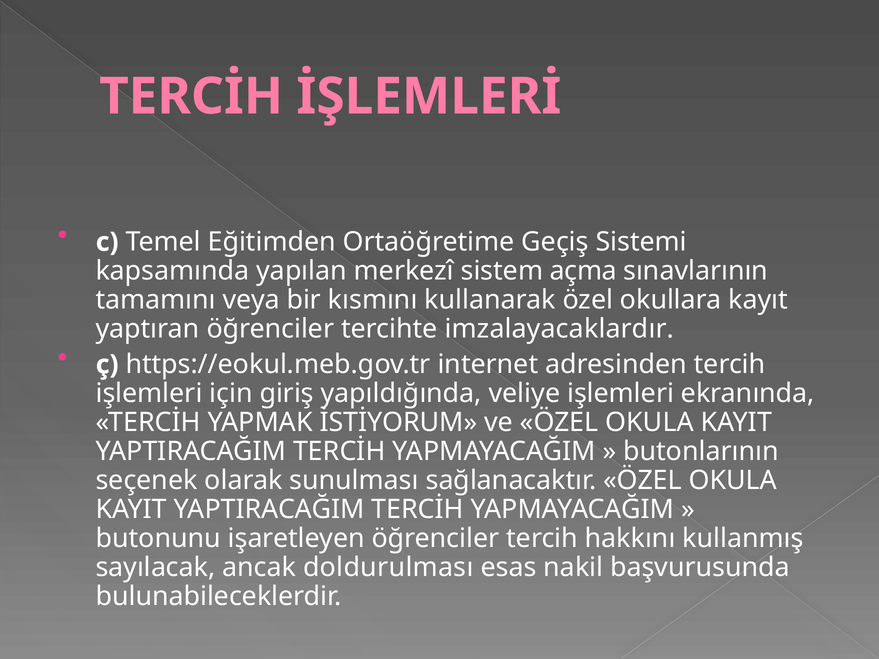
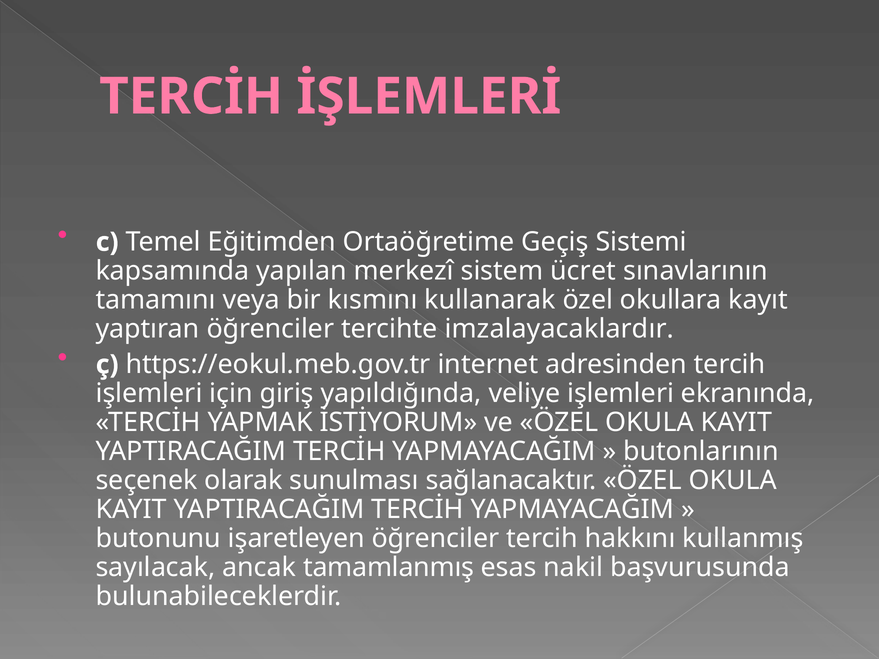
açma: açma -> ücret
doldurulması: doldurulması -> tamamlanmış
